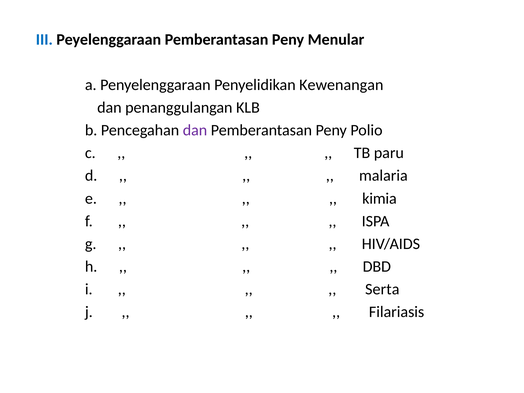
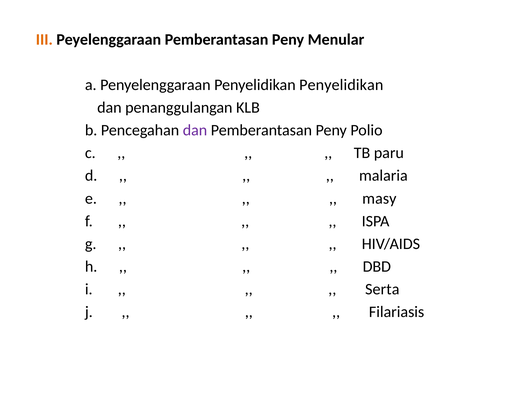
III colour: blue -> orange
Penyelidikan Kewenangan: Kewenangan -> Penyelidikan
kimia: kimia -> masy
